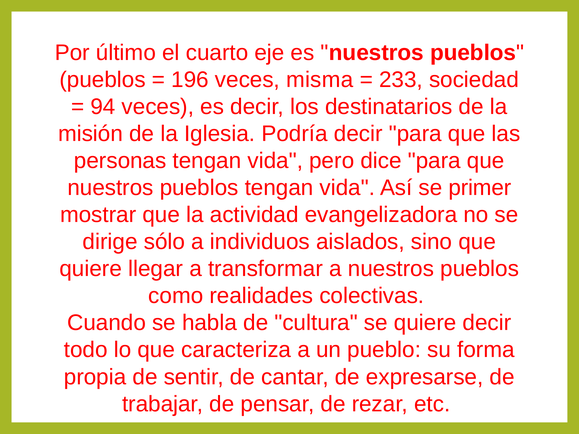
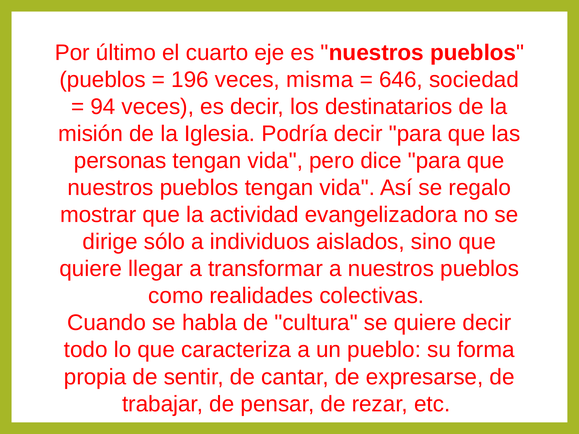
233: 233 -> 646
primer: primer -> regalo
